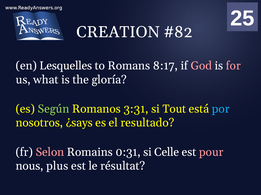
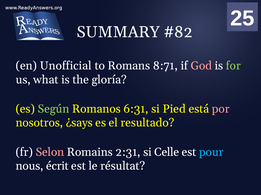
CREATION: CREATION -> SUMMARY
Lesquelles: Lesquelles -> Unofficial
8:17: 8:17 -> 8:71
for colour: pink -> light green
3:31: 3:31 -> 6:31
Tout: Tout -> Pied
por colour: light blue -> pink
0:31: 0:31 -> 2:31
pour colour: pink -> light blue
plus: plus -> écrit
